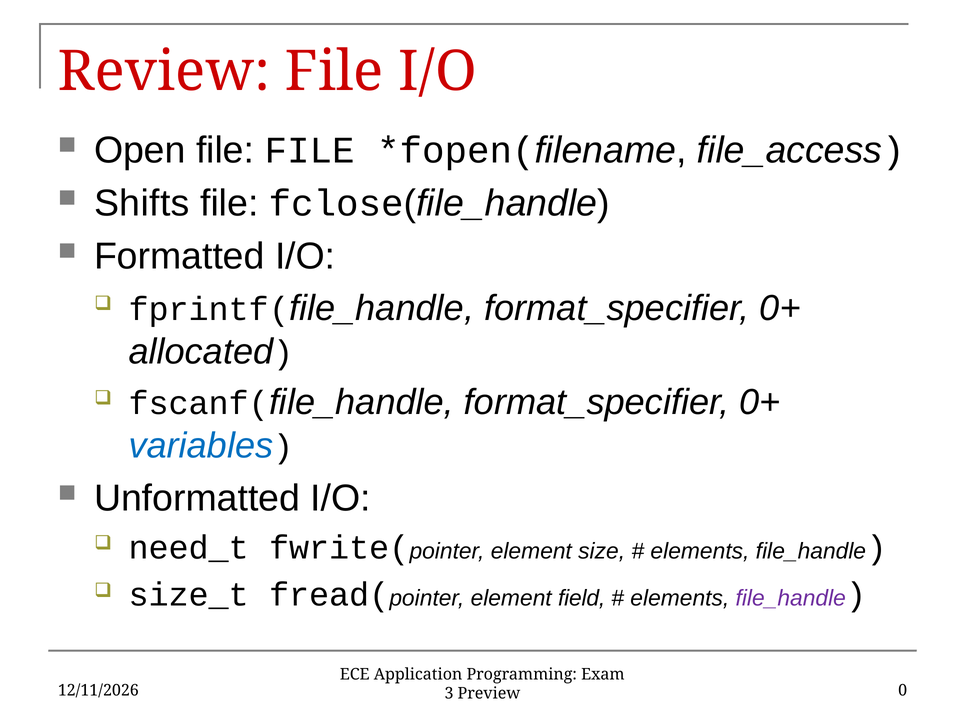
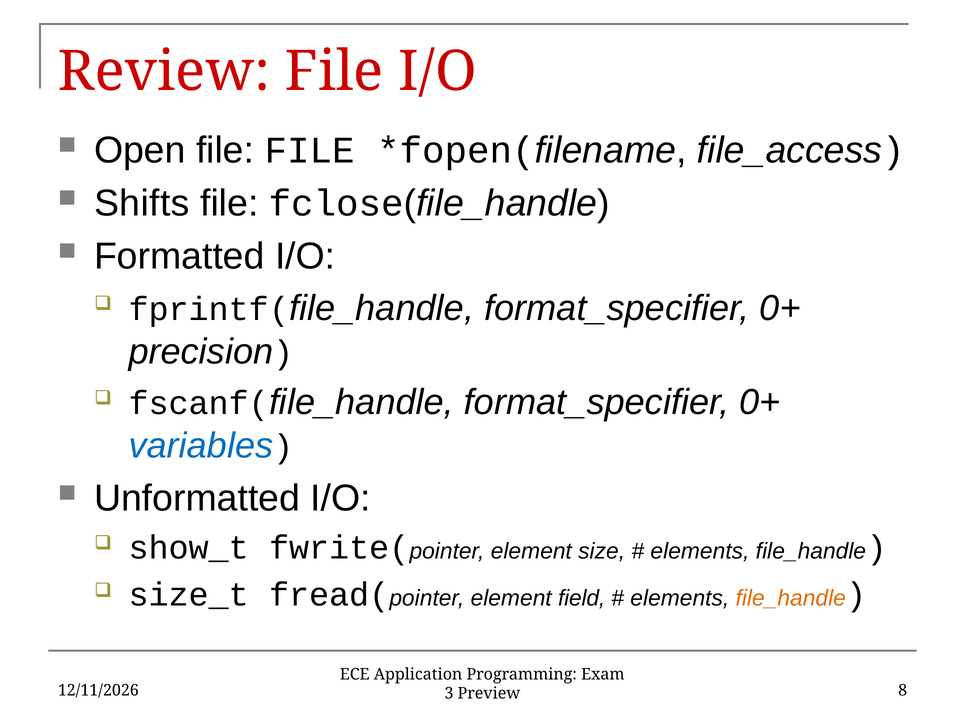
allocated: allocated -> precision
need_t: need_t -> show_t
file_handle at (791, 599) colour: purple -> orange
0: 0 -> 8
